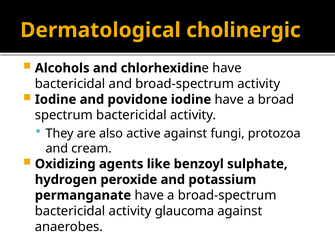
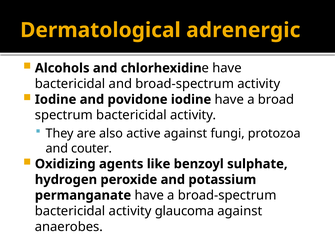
cholinergic: cholinergic -> adrenergic
cream: cream -> couter
